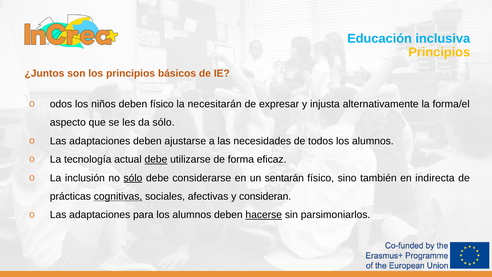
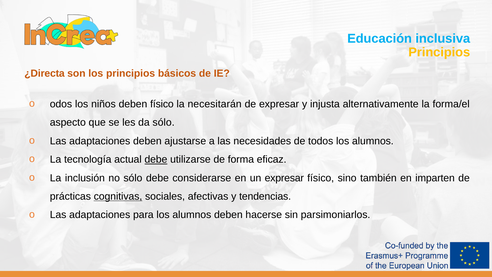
¿Juntos: ¿Juntos -> ¿Directa
sólo at (133, 178) underline: present -> none
un sentarán: sentarán -> expresar
indirecta: indirecta -> imparten
consideran: consideran -> tendencias
hacerse underline: present -> none
